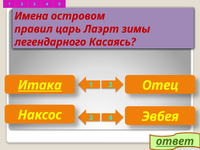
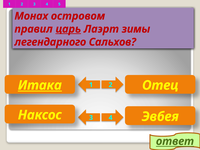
Имена: Имена -> Монах
царь underline: none -> present
Касаясь: Касаясь -> Сальхов
